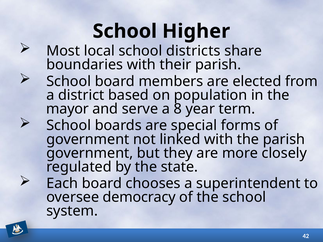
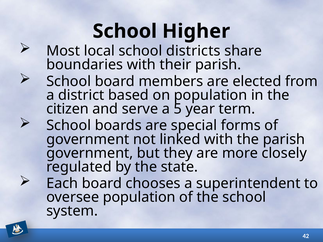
mayor: mayor -> citizen
8: 8 -> 5
oversee democracy: democracy -> population
